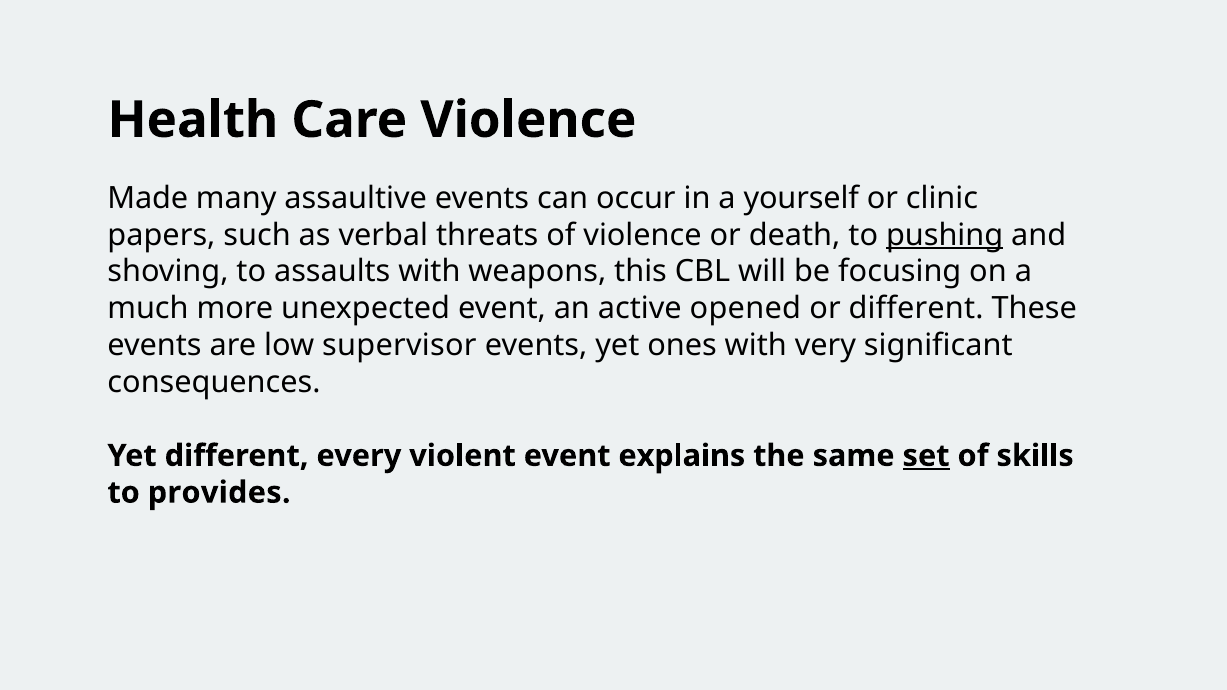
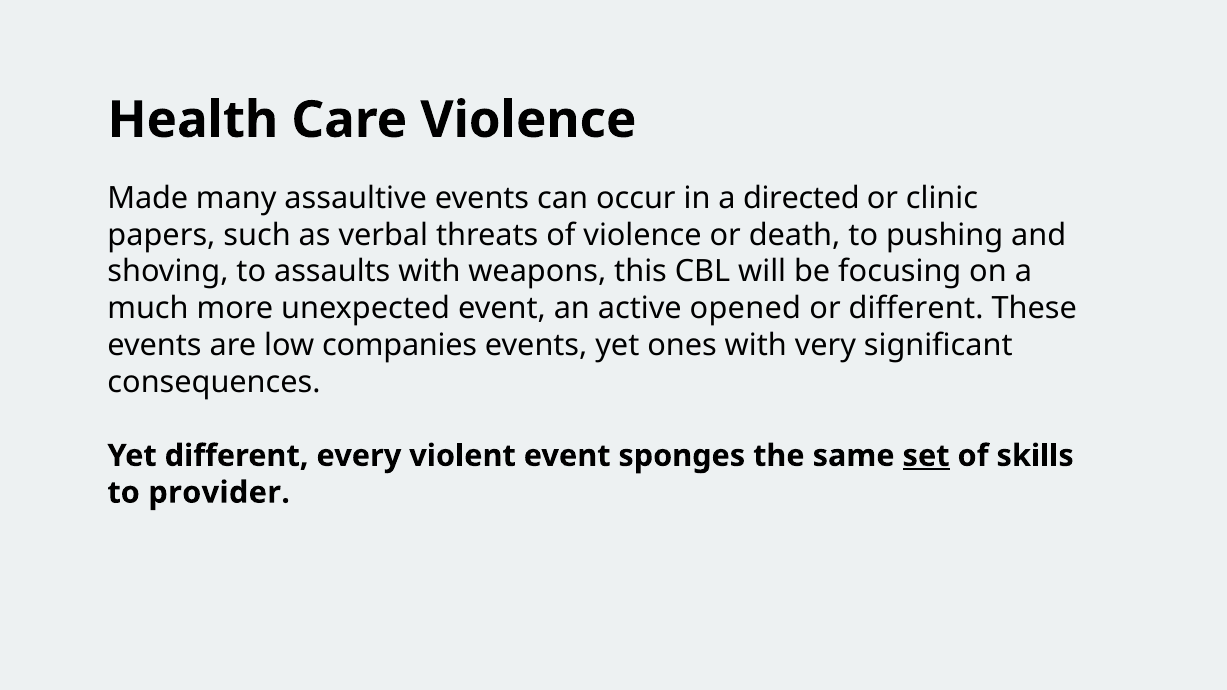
yourself: yourself -> directed
pushing underline: present -> none
supervisor: supervisor -> companies
explains: explains -> sponges
provides: provides -> provider
